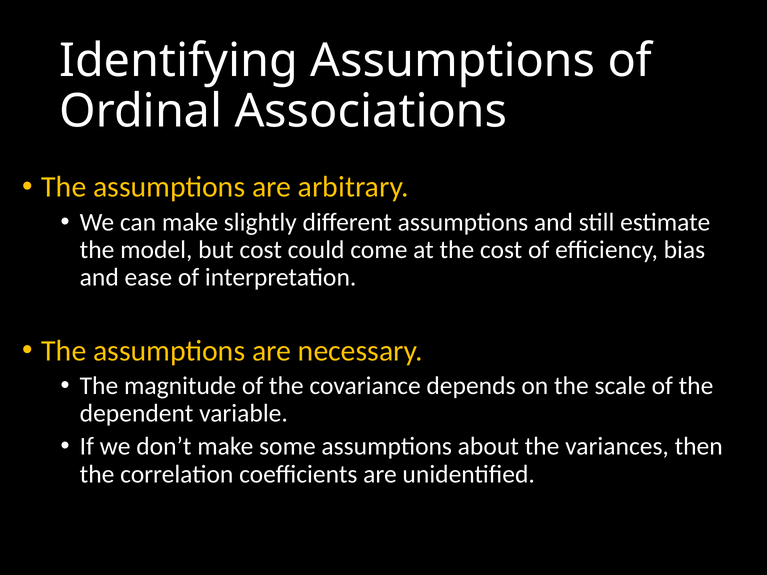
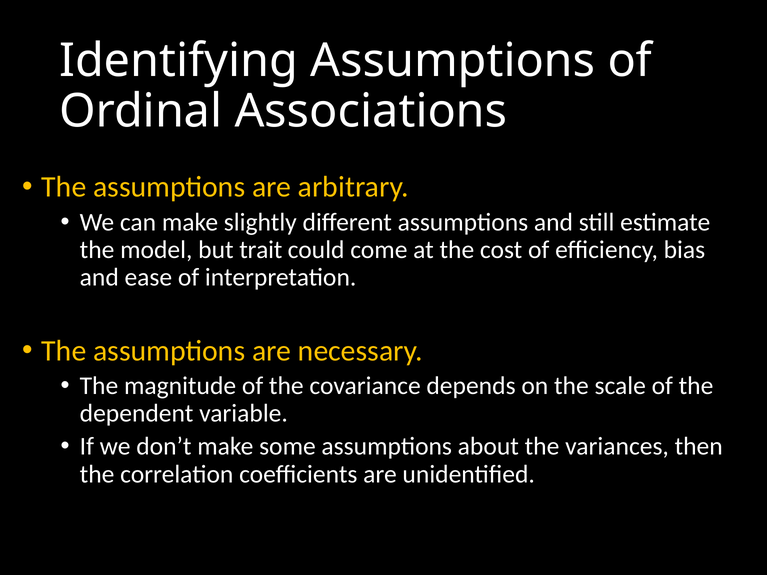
but cost: cost -> trait
